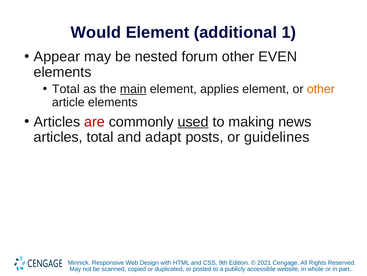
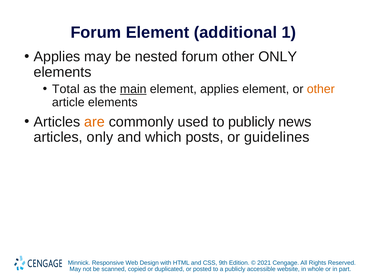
Would at (96, 32): Would -> Forum
Appear at (57, 57): Appear -> Applies
other EVEN: EVEN -> ONLY
are colour: red -> orange
used underline: present -> none
to making: making -> publicly
articles total: total -> only
adapt: adapt -> which
